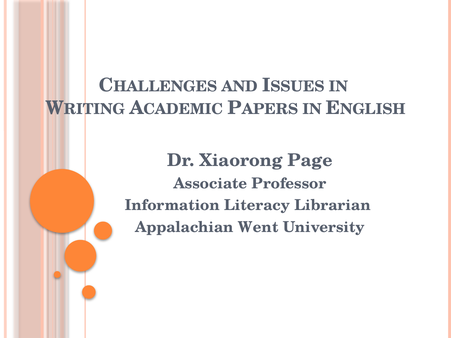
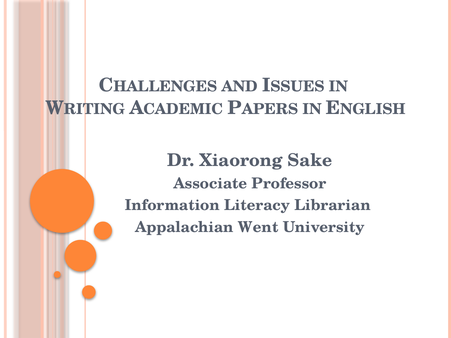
Page: Page -> Sake
